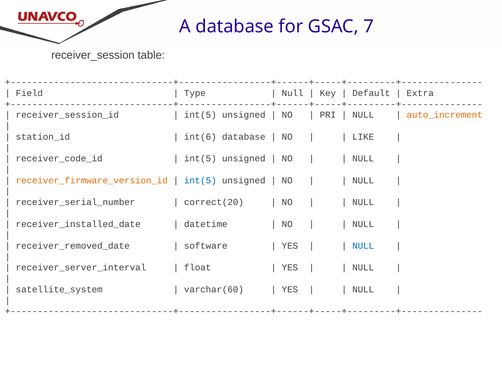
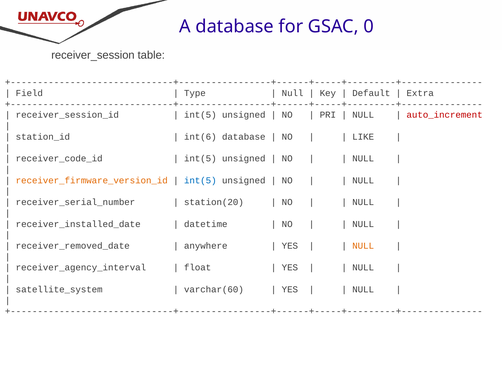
7: 7 -> 0
auto_increment colour: orange -> red
correct(20: correct(20 -> station(20
software: software -> anywhere
NULL at (363, 245) colour: blue -> orange
receiver_server_interval: receiver_server_interval -> receiver_agency_interval
